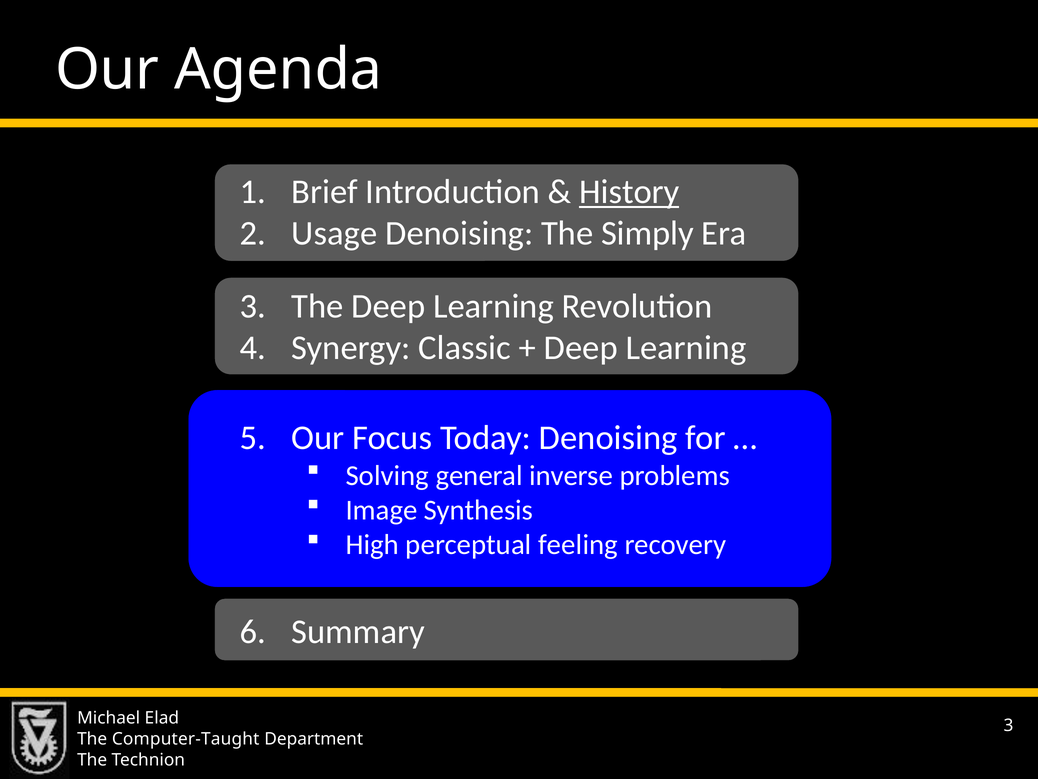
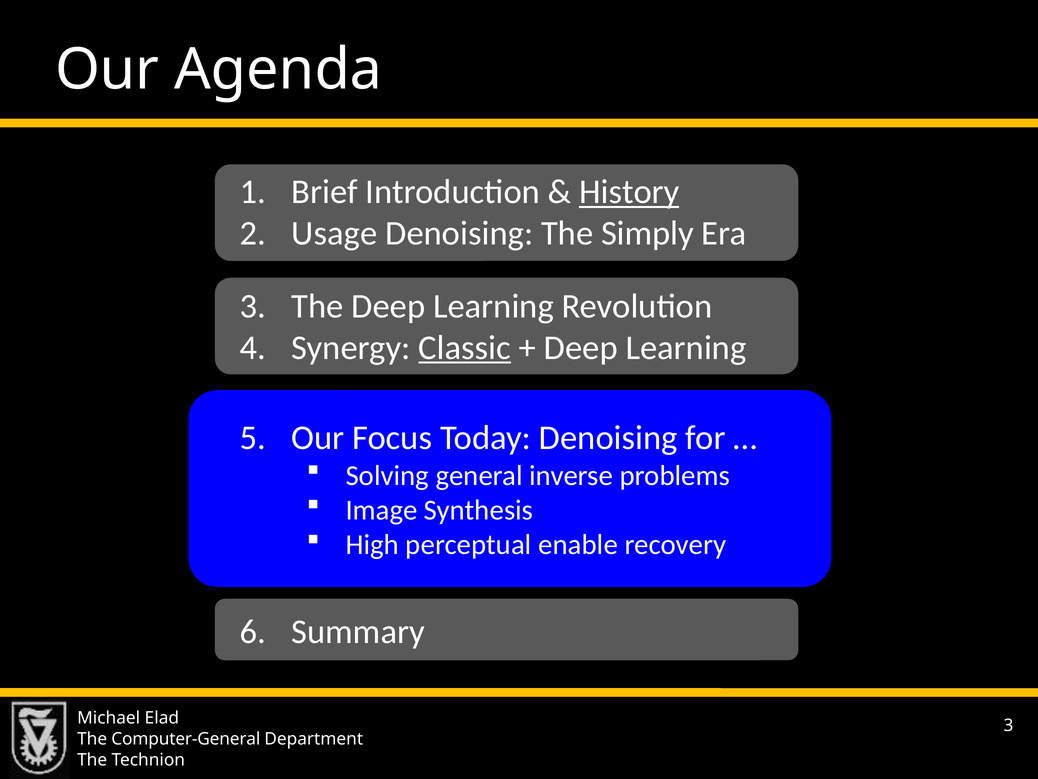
Classic underline: none -> present
feeling: feeling -> enable
Computer-Taught: Computer-Taught -> Computer-General
